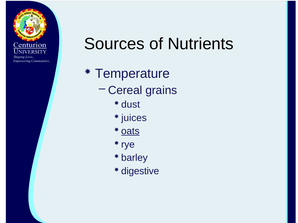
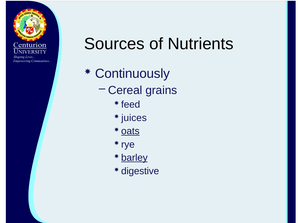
Temperature: Temperature -> Continuously
dust: dust -> feed
barley underline: none -> present
